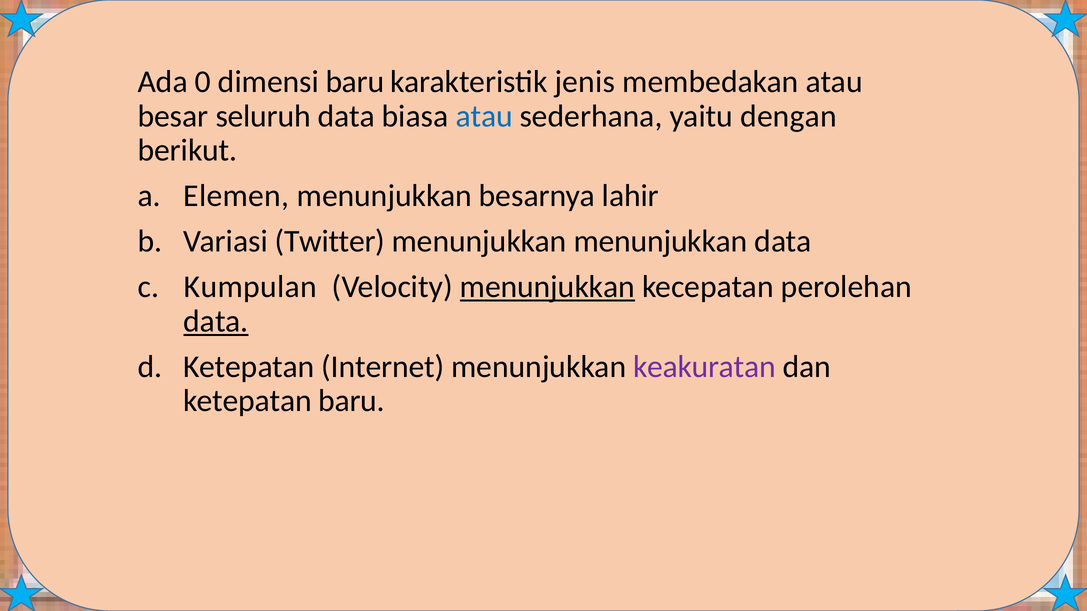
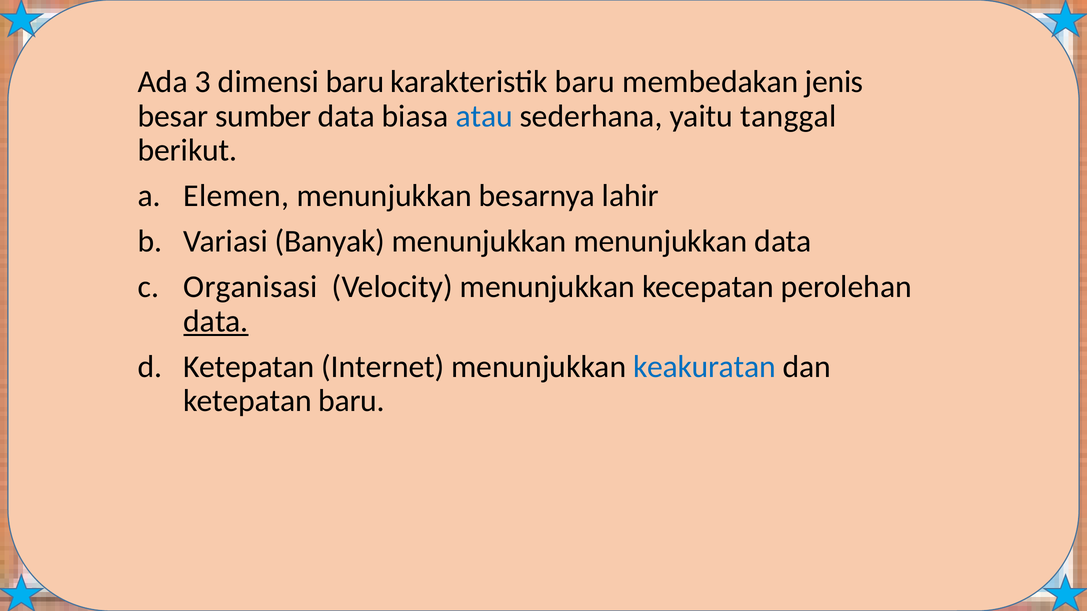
0: 0 -> 3
karakteristik jenis: jenis -> baru
membedakan atau: atau -> jenis
seluruh: seluruh -> sumber
dengan: dengan -> tanggal
Twitter: Twitter -> Banyak
Kumpulan: Kumpulan -> Organisasi
menunjukkan at (547, 287) underline: present -> none
keakuratan colour: purple -> blue
